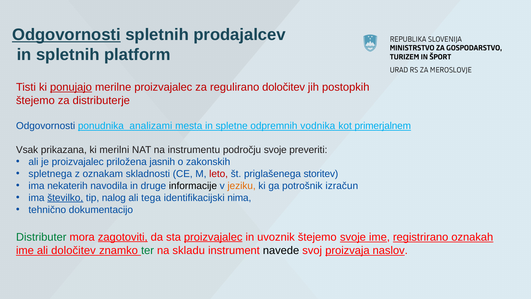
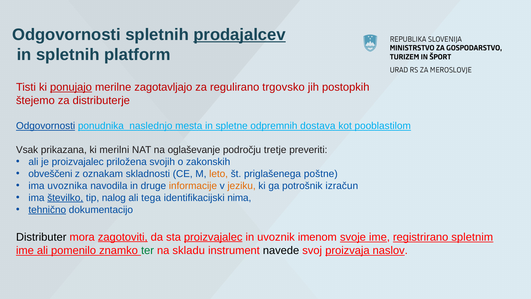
Odgovornosti at (66, 35) underline: present -> none
prodajalcev underline: none -> present
merilne proizvajalec: proizvajalec -> zagotavljajo
regulirano določitev: določitev -> trgovsko
Odgovornosti at (46, 126) underline: none -> present
analizami: analizami -> naslednjo
vodnika: vodnika -> dostava
primerjalnem: primerjalnem -> pooblastilom
instrumentu: instrumentu -> oglaševanje
področju svoje: svoje -> tretje
jasnih: jasnih -> svojih
spletnega: spletnega -> obveščeni
leto colour: red -> orange
storitev: storitev -> poštne
nekaterih: nekaterih -> uvoznika
informacije colour: black -> orange
tehnično underline: none -> present
Distributer colour: green -> black
uvoznik štejemo: štejemo -> imenom
oznakah: oznakah -> spletnim
ali določitev: določitev -> pomenilo
